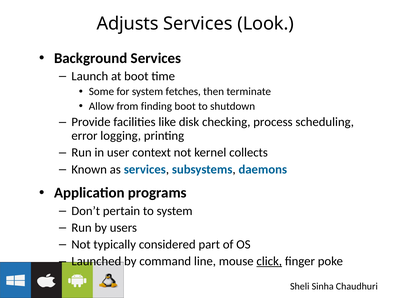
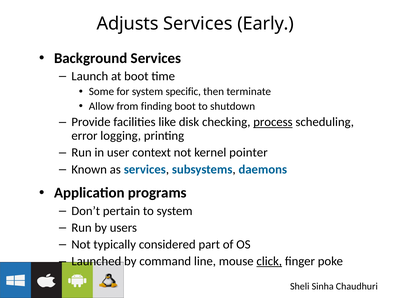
Look: Look -> Early
fetches: fetches -> specific
process underline: none -> present
collects: collects -> pointer
